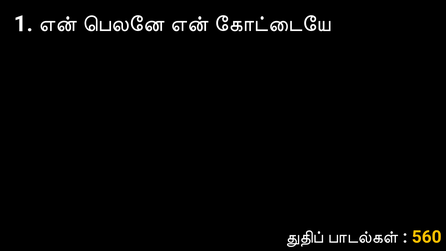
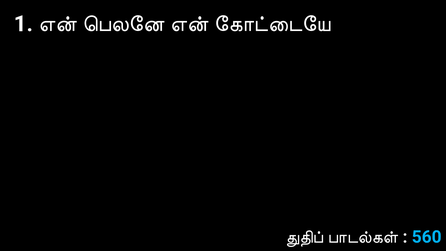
560 colour: yellow -> light blue
